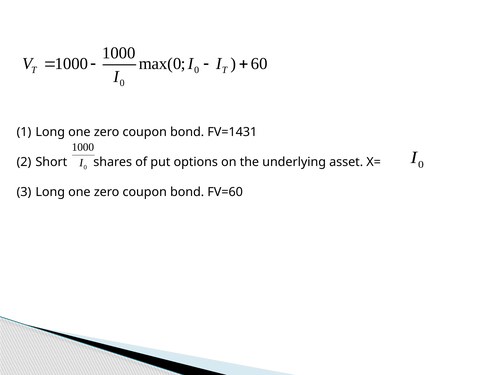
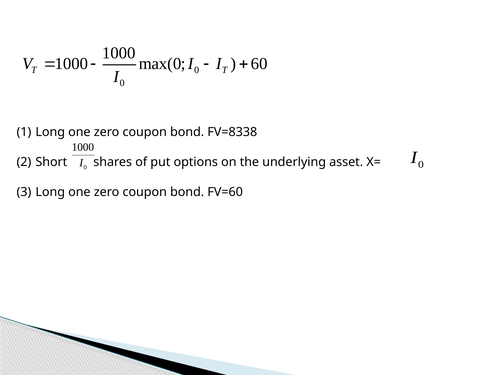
FV=1431: FV=1431 -> FV=8338
